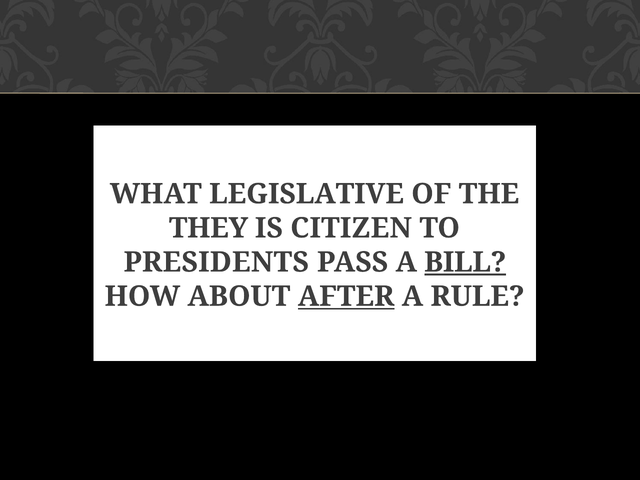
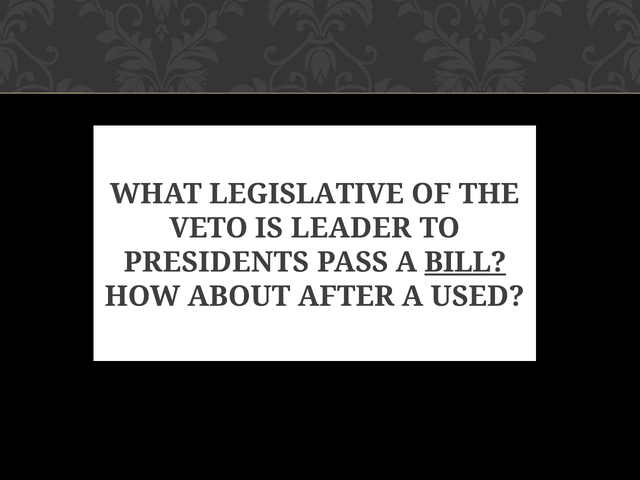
THEY: THEY -> VETO
CITIZEN: CITIZEN -> LEADER
AFTER underline: present -> none
RULE: RULE -> USED
